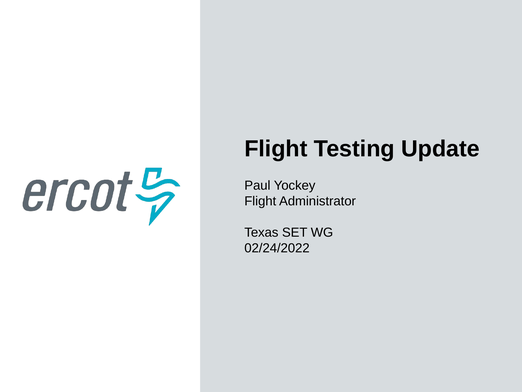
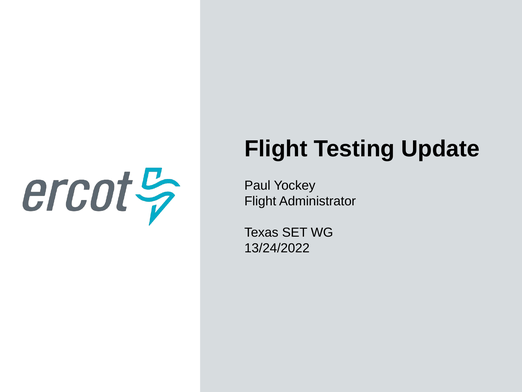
02/24/2022: 02/24/2022 -> 13/24/2022
